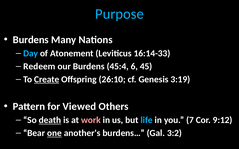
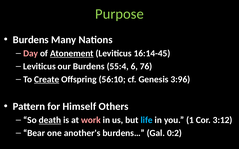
Purpose colour: light blue -> light green
Day colour: light blue -> pink
Atonement underline: none -> present
16:14-33: 16:14-33 -> 16:14-45
Redeem at (39, 67): Redeem -> Leviticus
45:4: 45:4 -> 55:4
45: 45 -> 76
26:10: 26:10 -> 56:10
3:19: 3:19 -> 3:96
Viewed: Viewed -> Himself
7: 7 -> 1
9:12: 9:12 -> 3:12
one underline: present -> none
3:2: 3:2 -> 0:2
